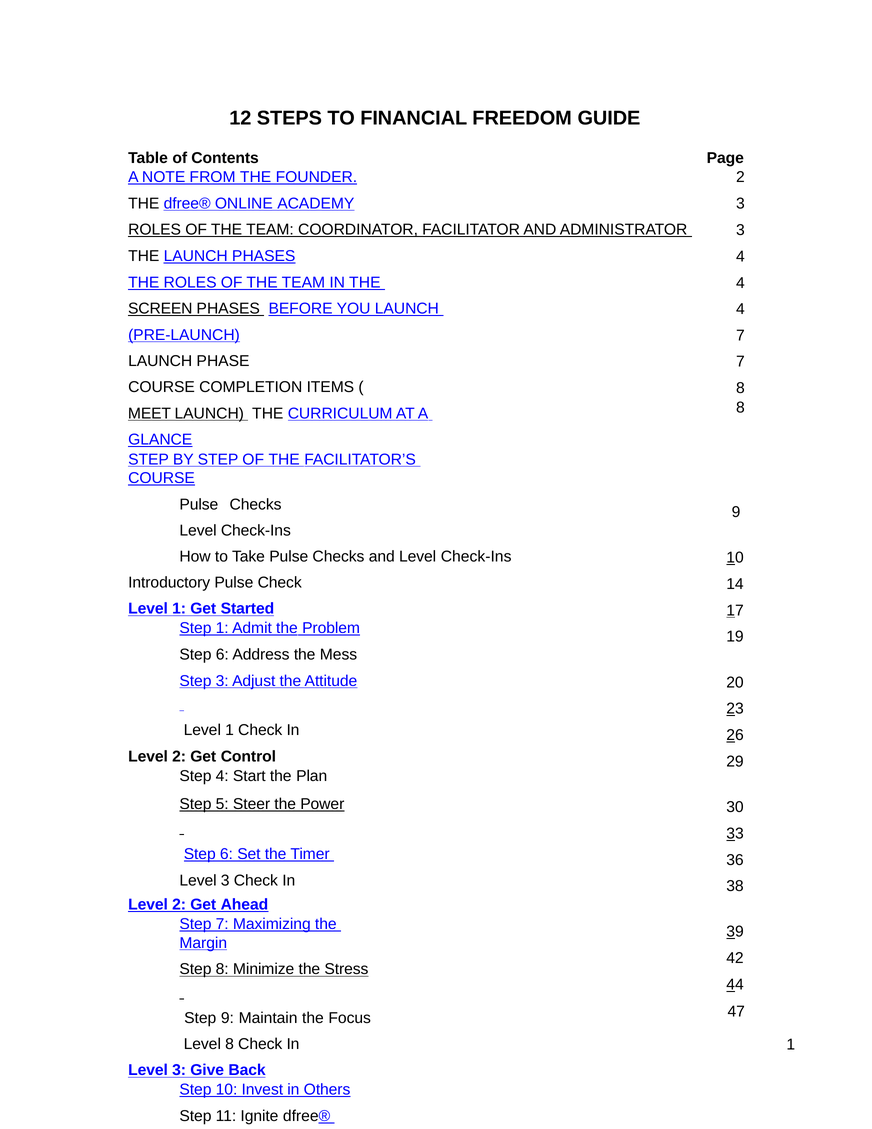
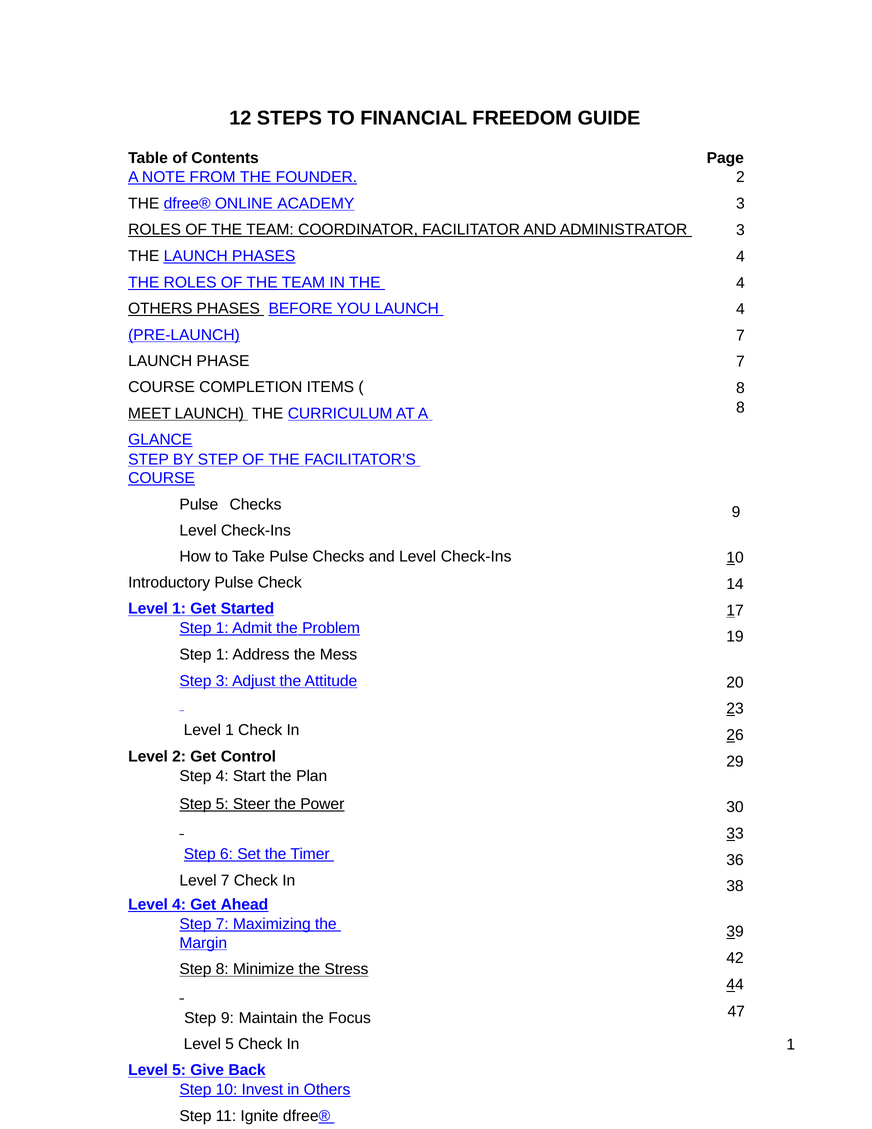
SCREEN at (160, 309): SCREEN -> OTHERS
6 at (222, 654): 6 -> 1
3 at (225, 880): 3 -> 7
2 at (179, 904): 2 -> 4
8 at (230, 1044): 8 -> 5
3 at (179, 1070): 3 -> 5
